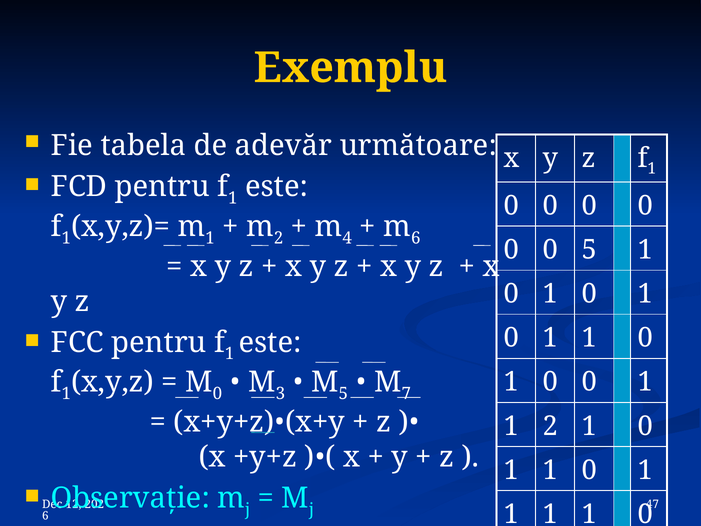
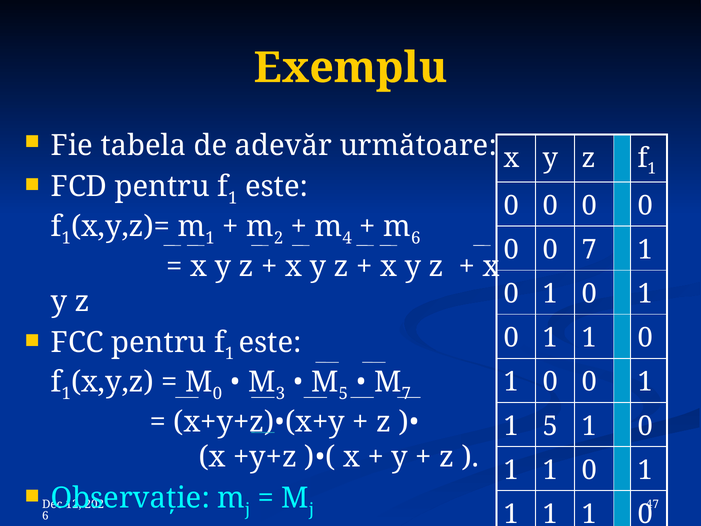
0 5: 5 -> 7
1 2: 2 -> 5
